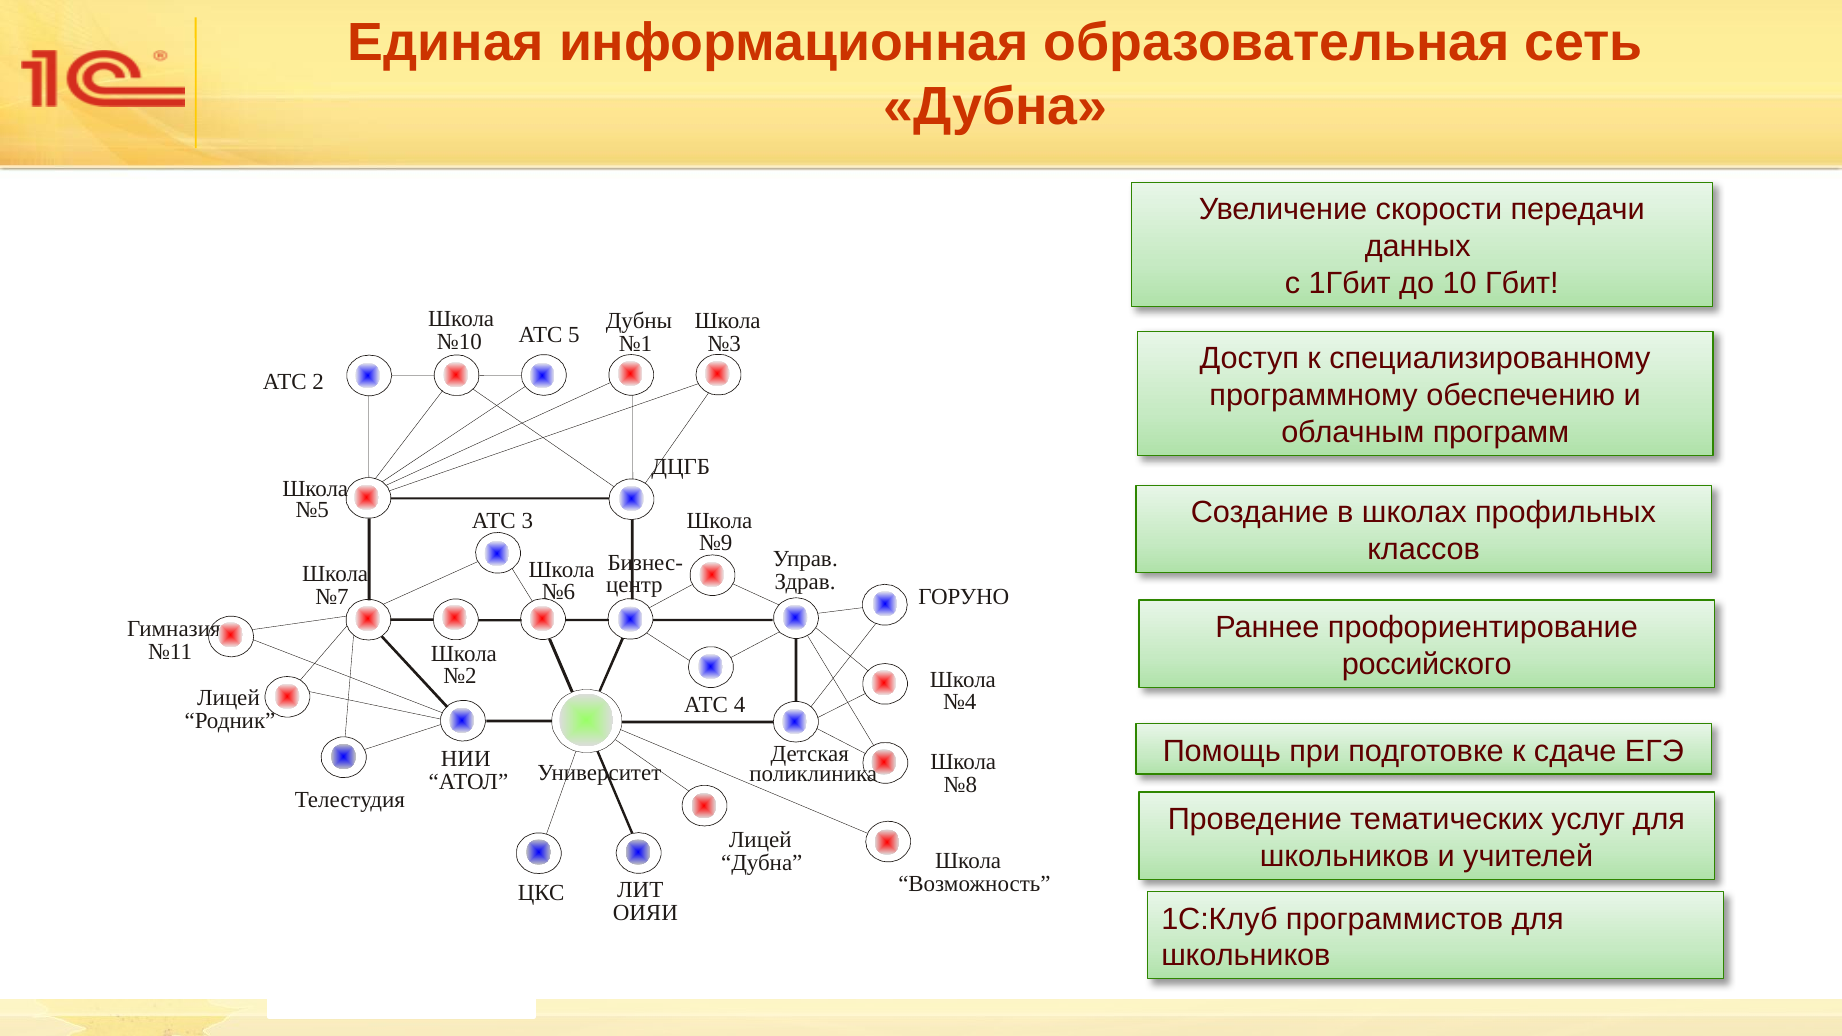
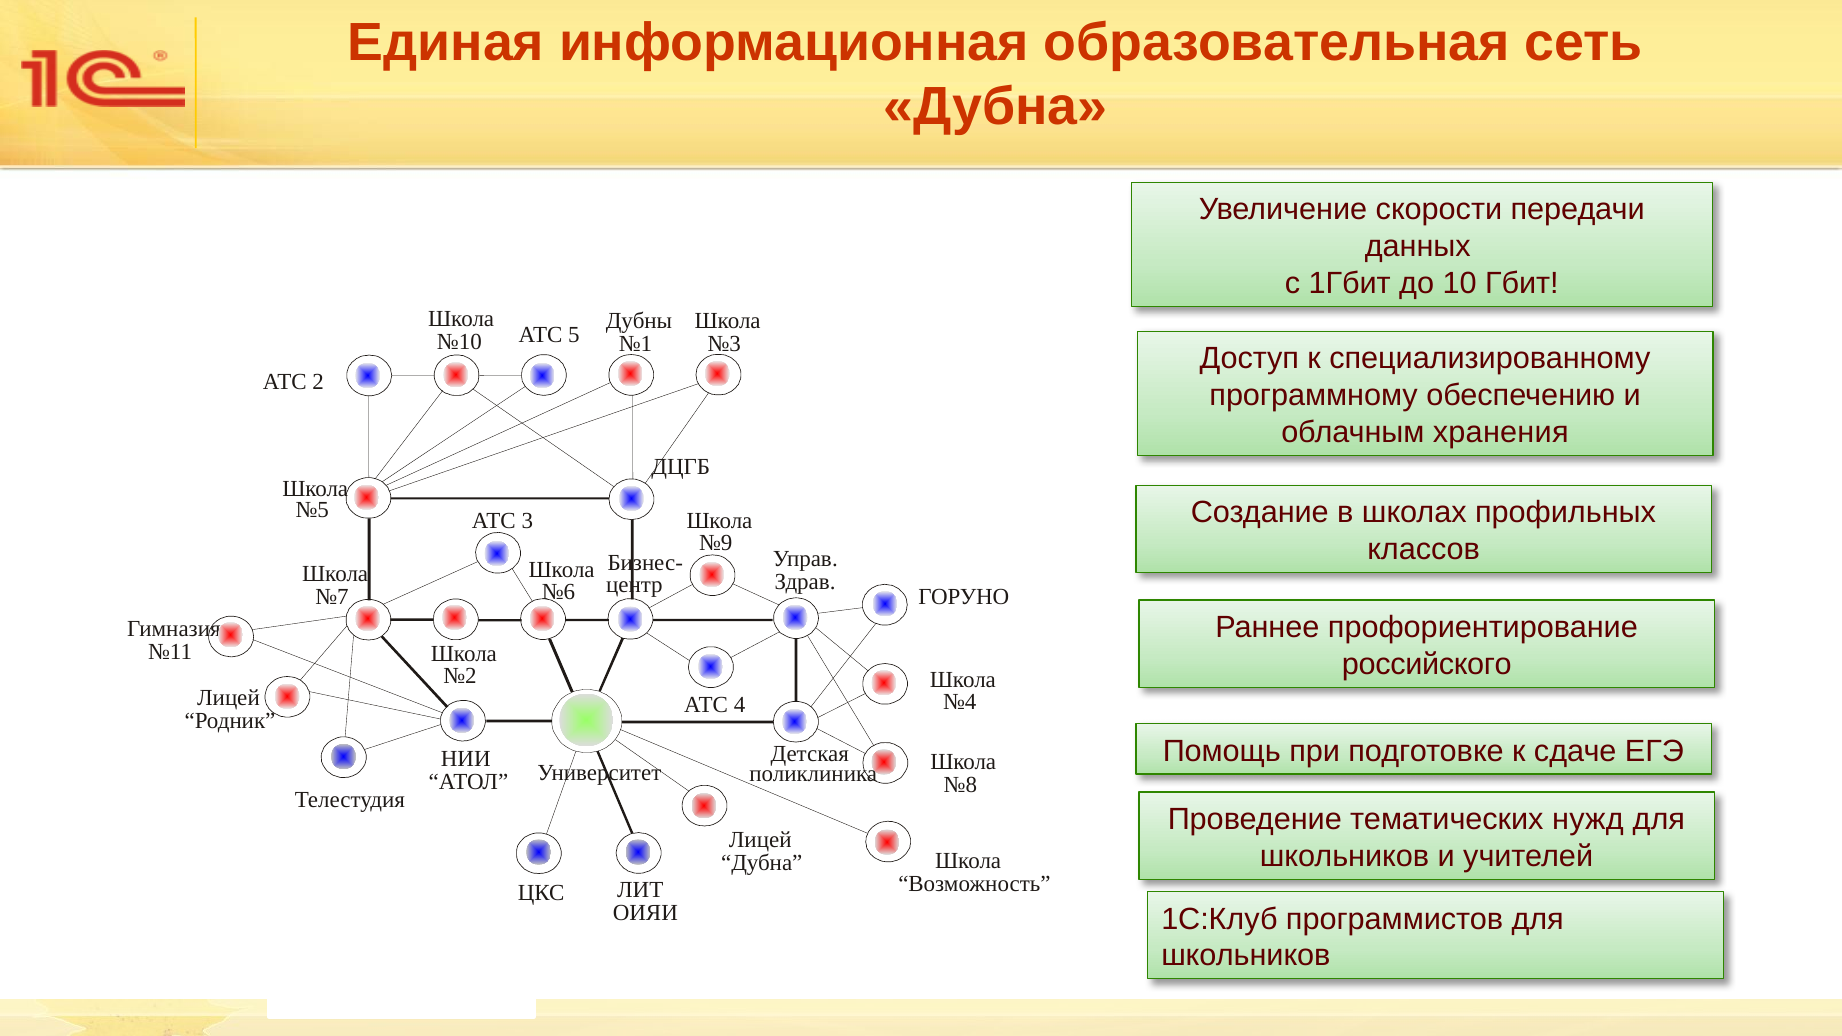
программ: программ -> хранения
услуг: услуг -> нужд
